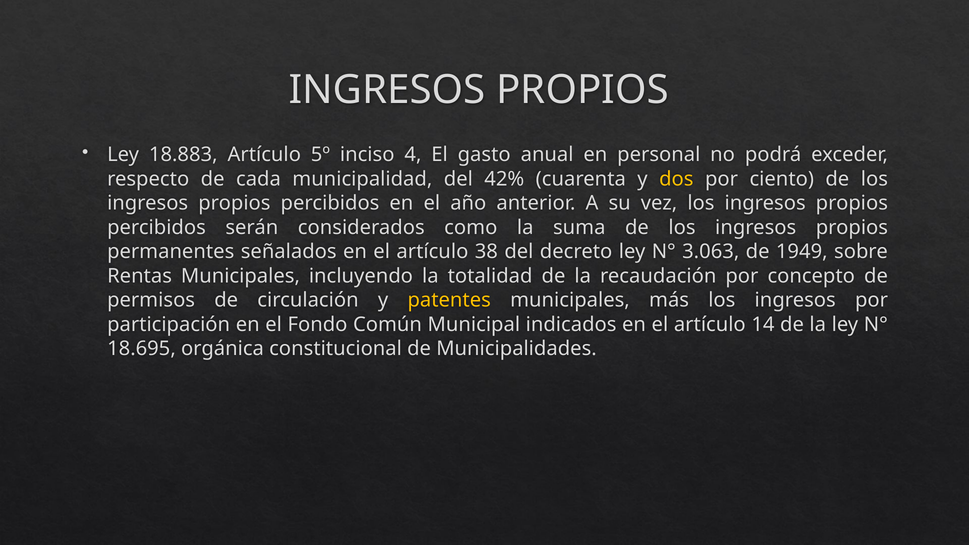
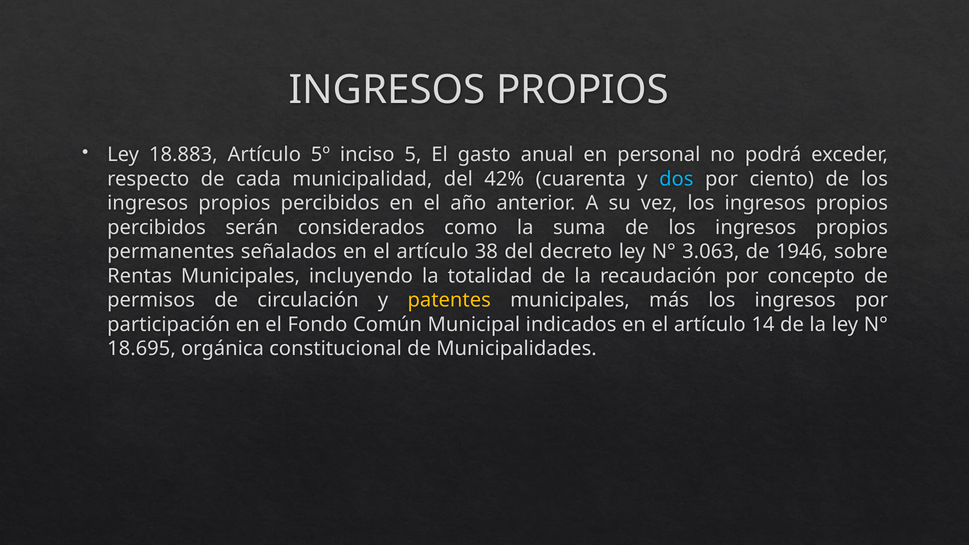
4: 4 -> 5
dos colour: yellow -> light blue
1949: 1949 -> 1946
